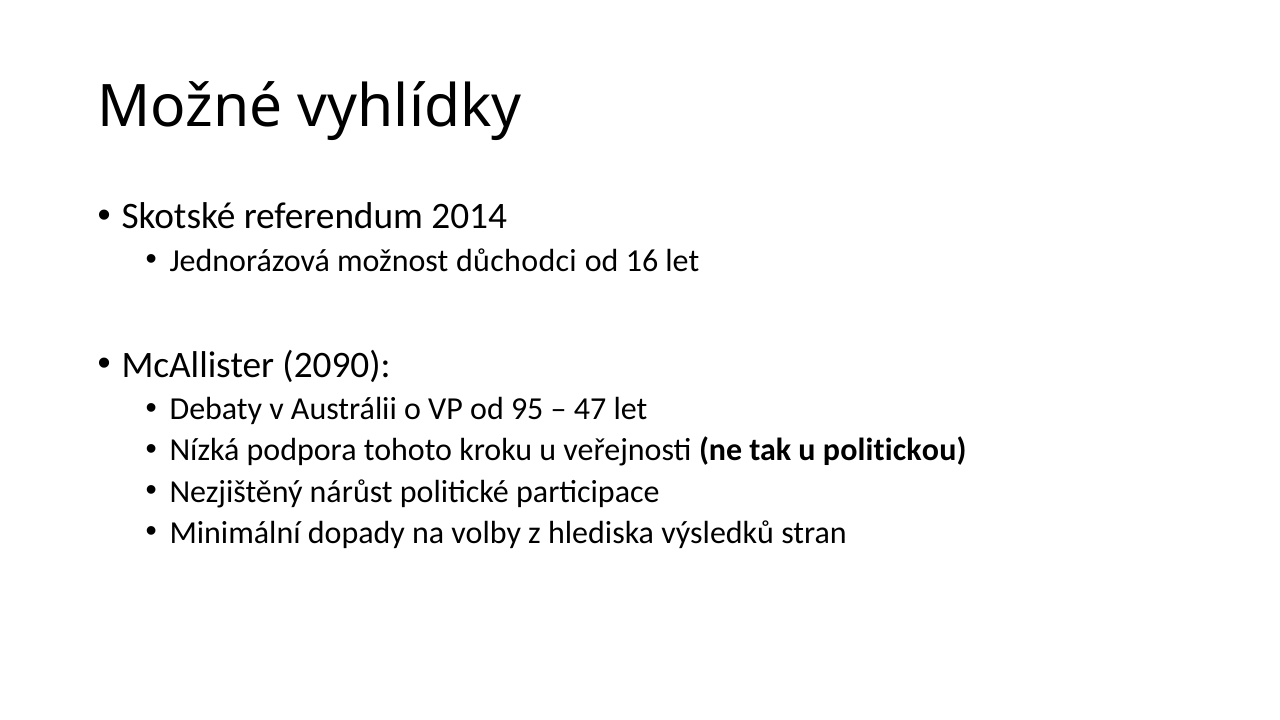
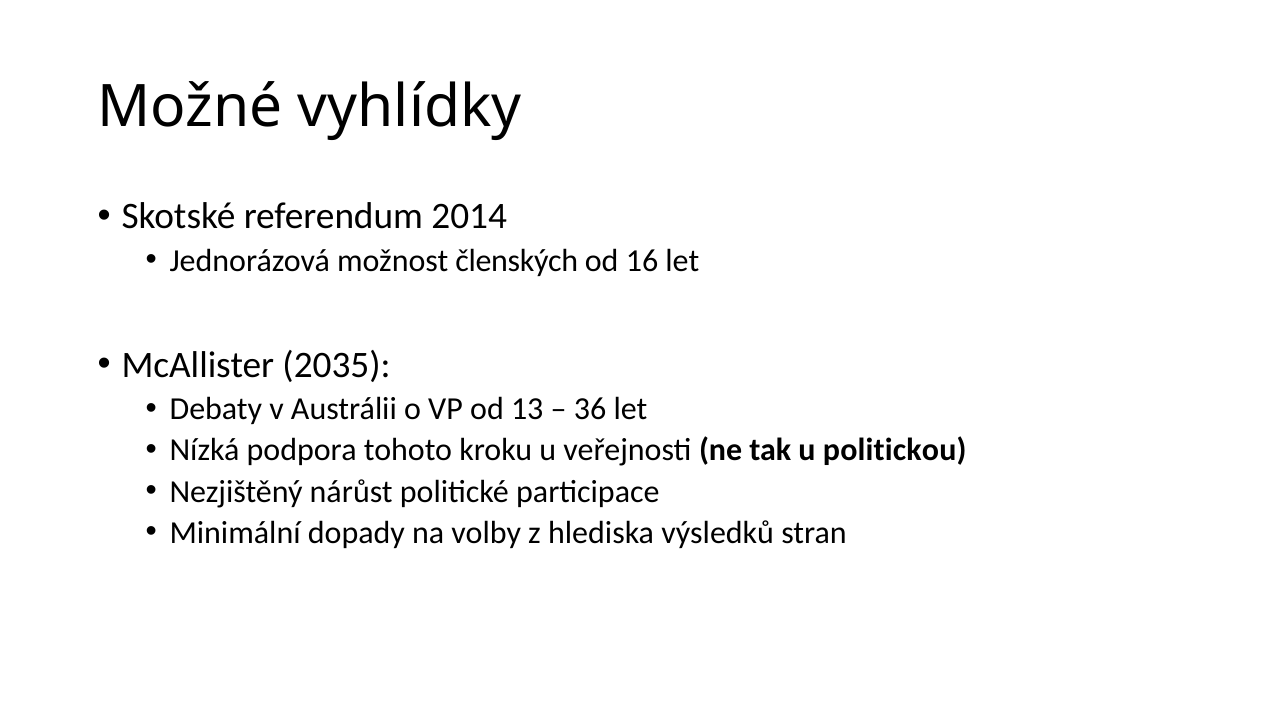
důchodci: důchodci -> členských
2090: 2090 -> 2035
95: 95 -> 13
47: 47 -> 36
